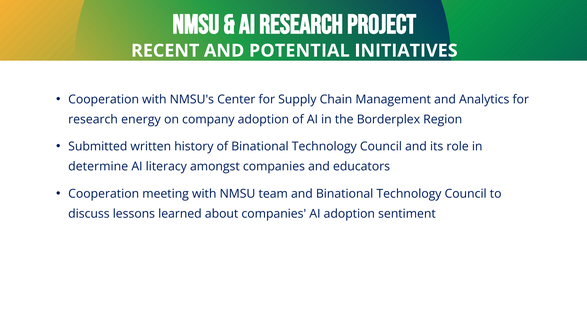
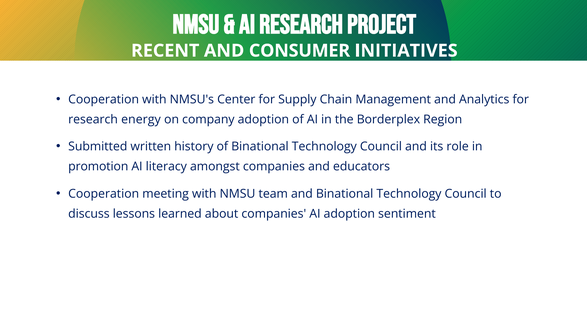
POTENTIAL: POTENTIAL -> CONSUMER
determine: determine -> promotion
